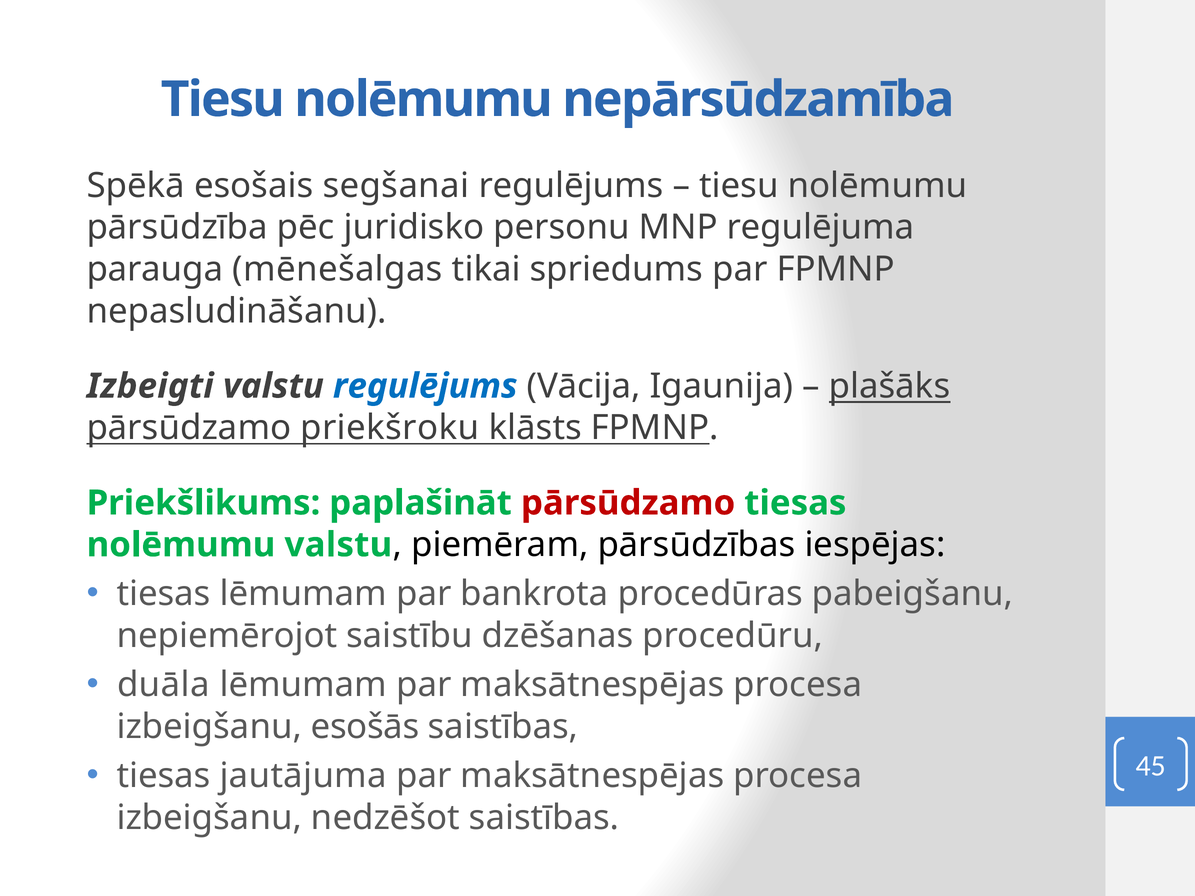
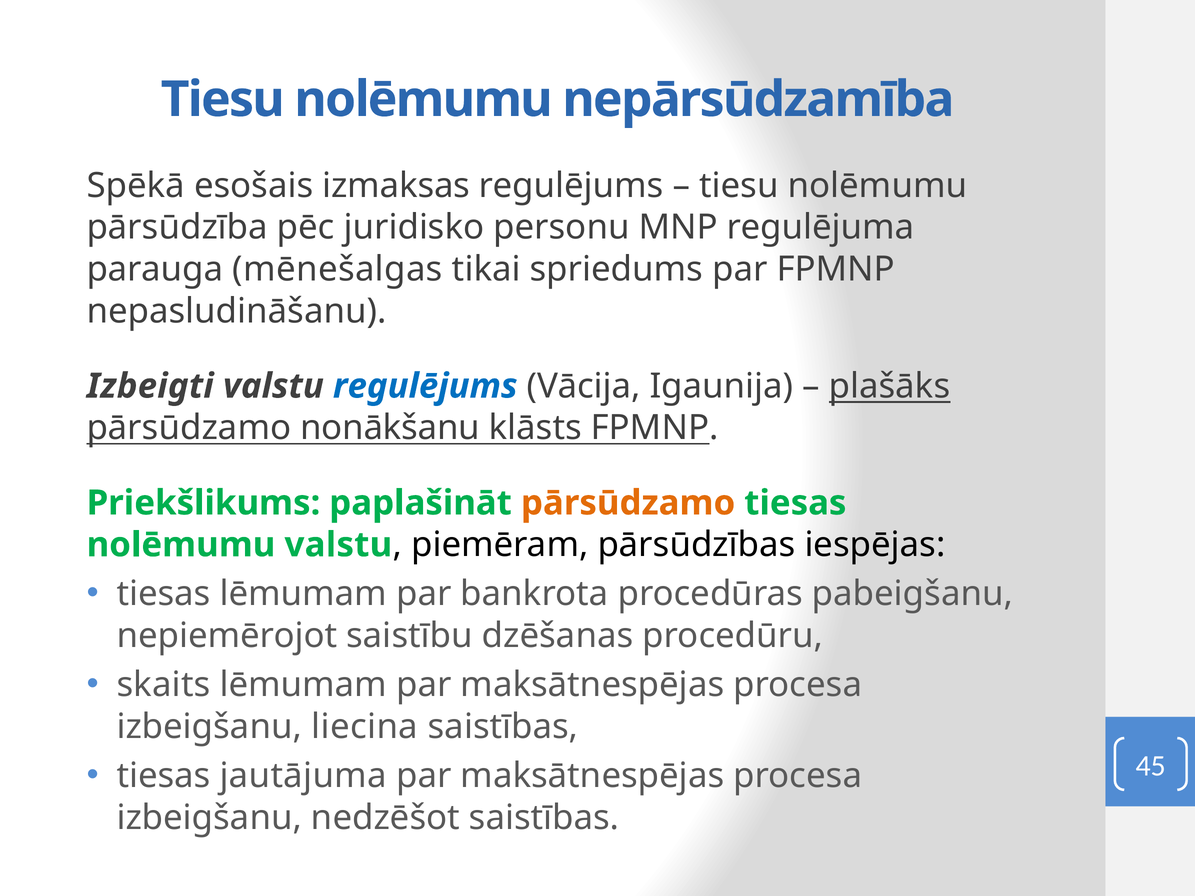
segšanai: segšanai -> izmaksas
priekšroku: priekšroku -> nonākšanu
pārsūdzamo at (628, 503) colour: red -> orange
duāla: duāla -> skaits
esošās: esošās -> liecina
